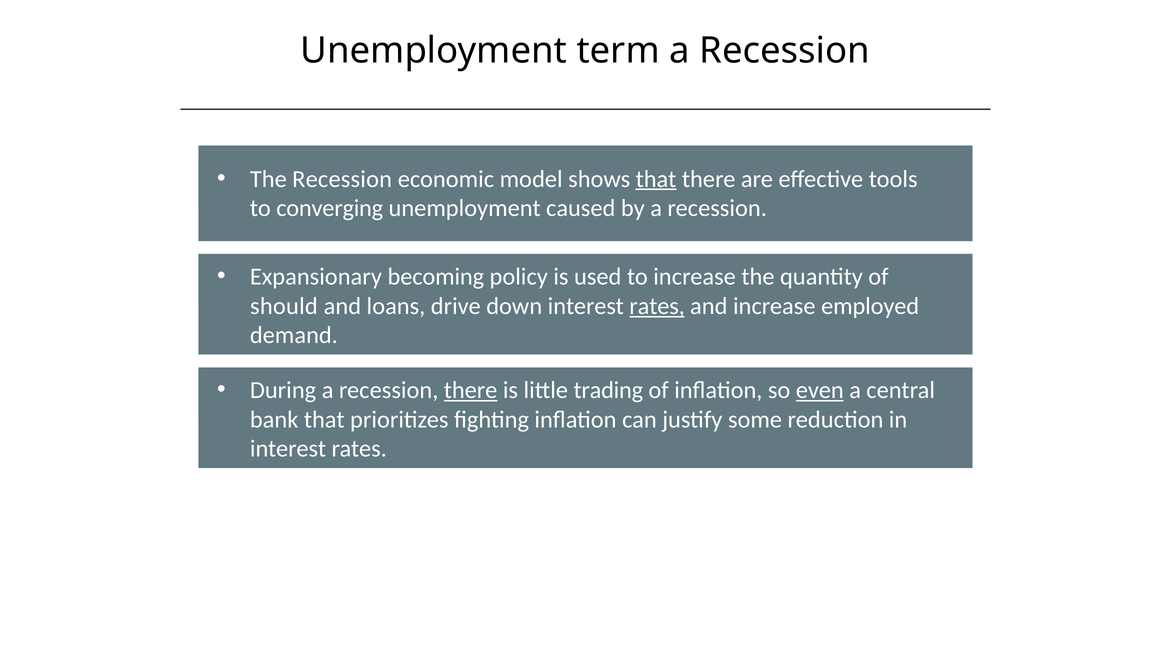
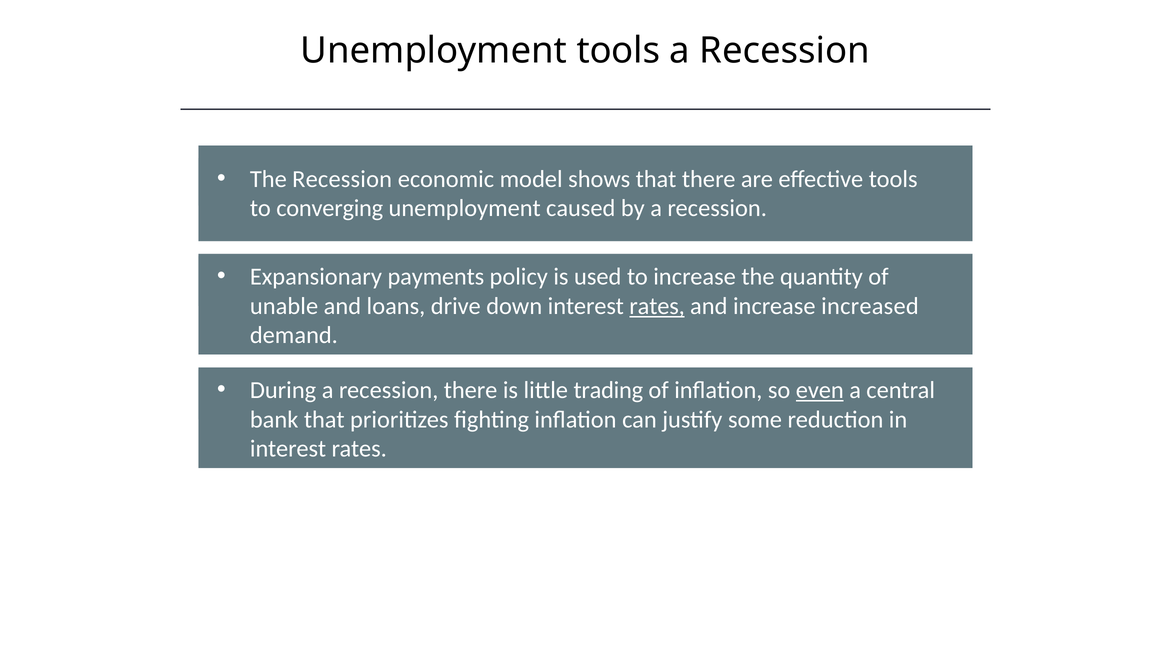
Unemployment term: term -> tools
that at (656, 179) underline: present -> none
becoming: becoming -> payments
should: should -> unable
employed: employed -> increased
there at (471, 390) underline: present -> none
